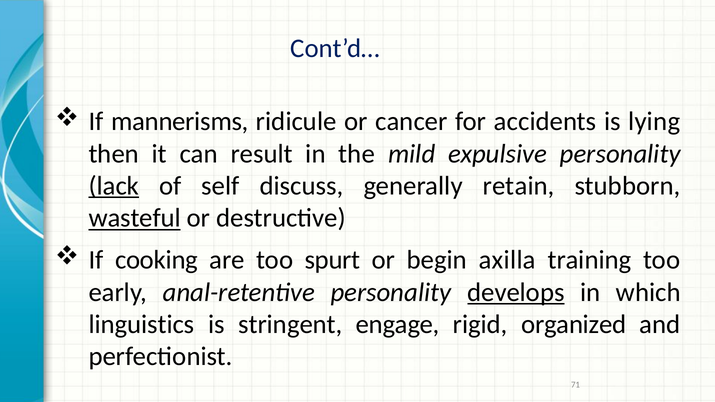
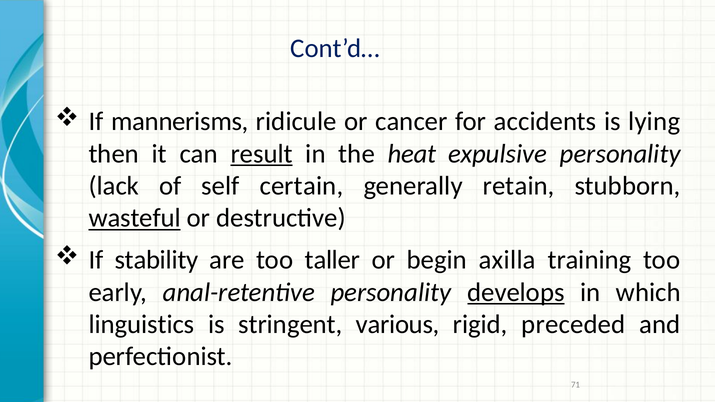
result underline: none -> present
mild: mild -> heat
lack underline: present -> none
discuss: discuss -> certain
cooking: cooking -> stability
spurt: spurt -> taller
engage: engage -> various
organized: organized -> preceded
